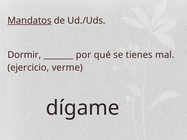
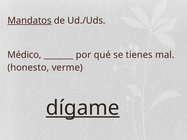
Dormir: Dormir -> Médico
ejercicio: ejercicio -> honesto
dígame underline: none -> present
